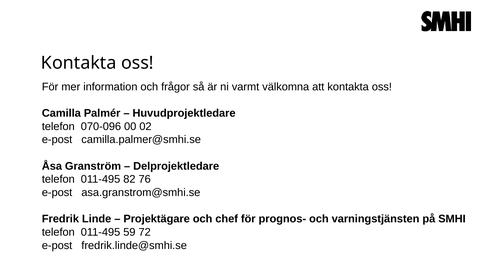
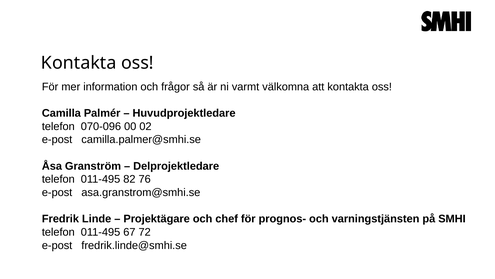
59: 59 -> 67
